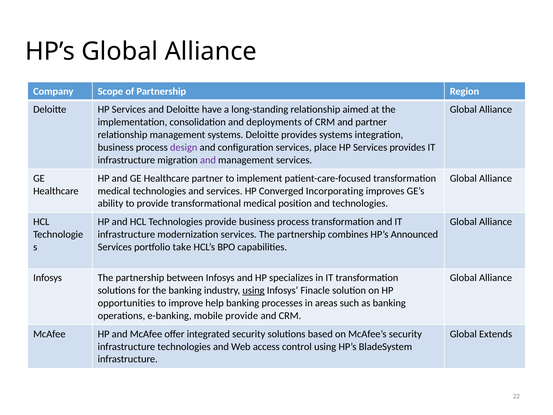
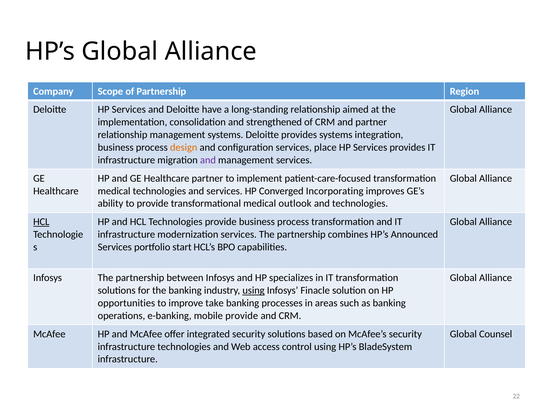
deployments: deployments -> strengthened
design colour: purple -> orange
position: position -> outlook
HCL at (41, 222) underline: none -> present
take: take -> start
help: help -> take
Extends: Extends -> Counsel
